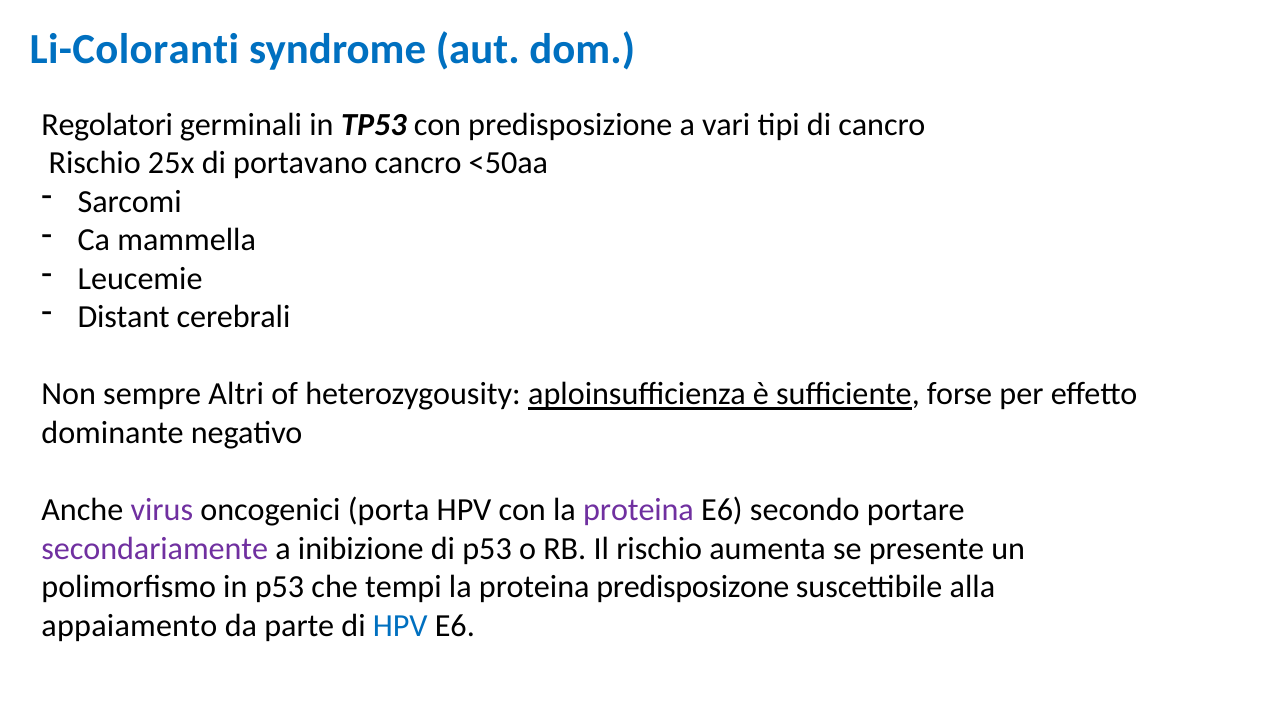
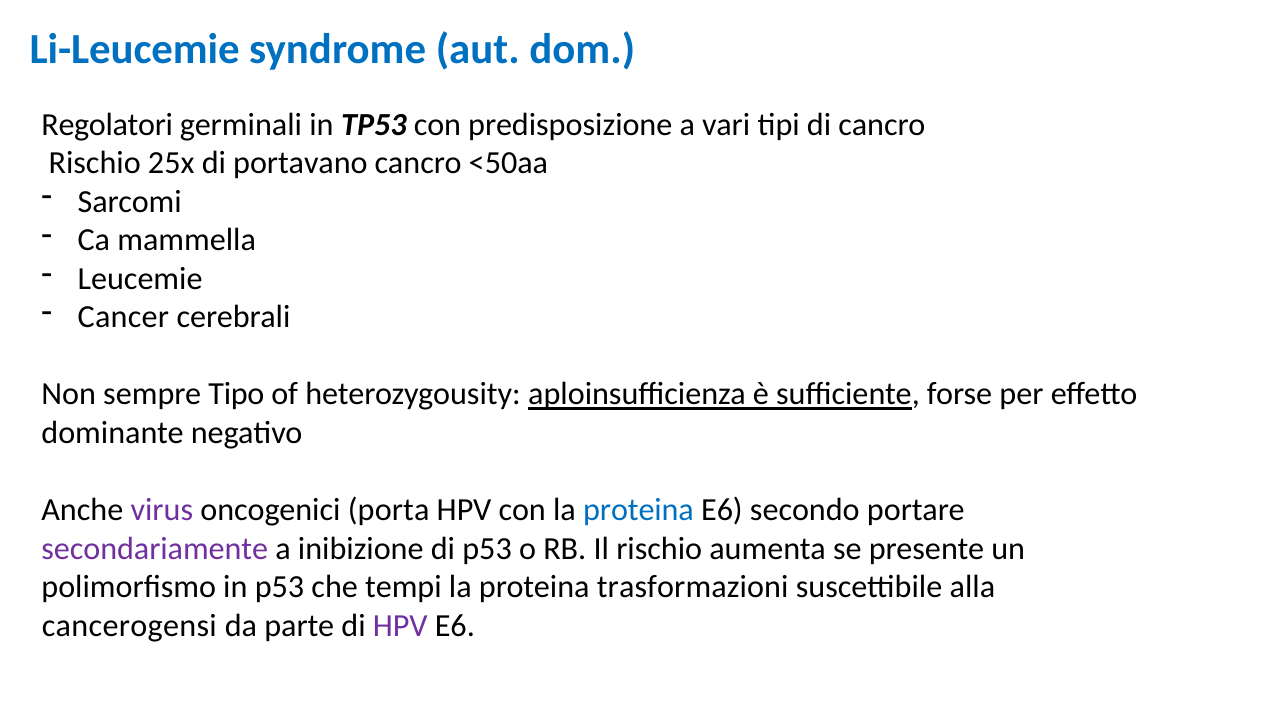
Li-Coloranti: Li-Coloranti -> Li-Leucemie
Distant: Distant -> Cancer
Altri: Altri -> Tipo
proteina at (638, 510) colour: purple -> blue
predisposizone: predisposizone -> trasformazioni
appaiamento: appaiamento -> cancerogensi
HPV at (400, 626) colour: blue -> purple
